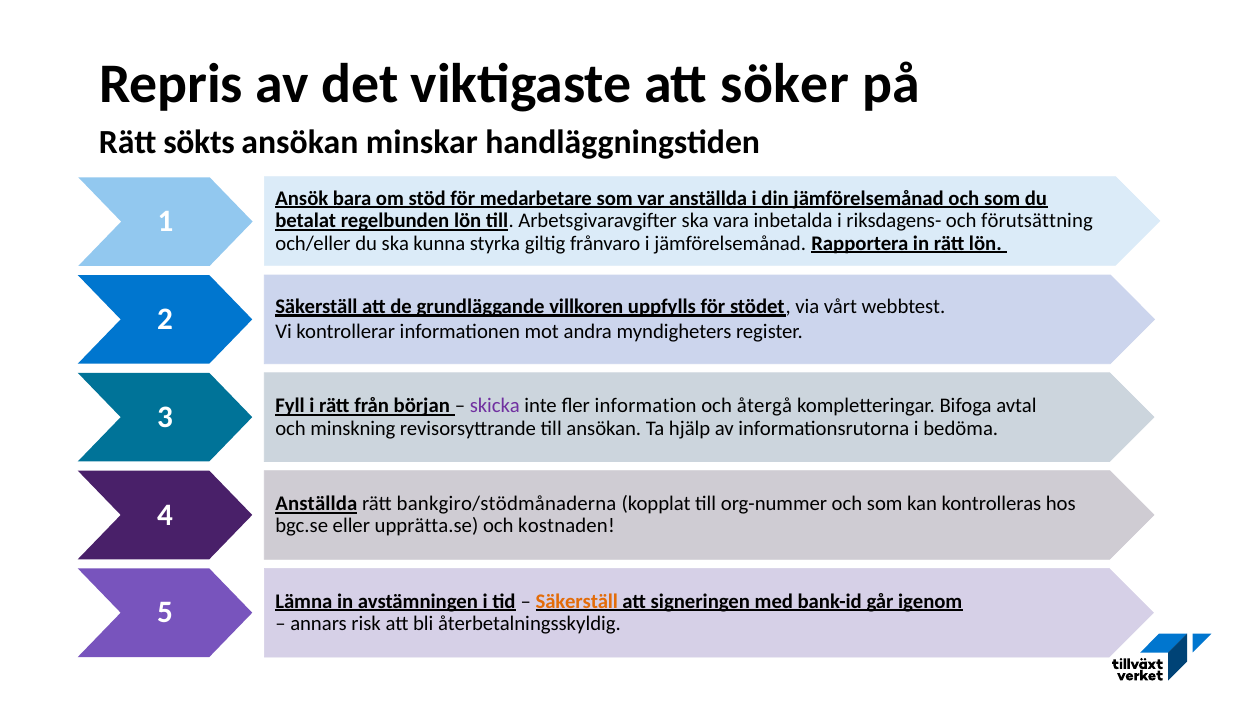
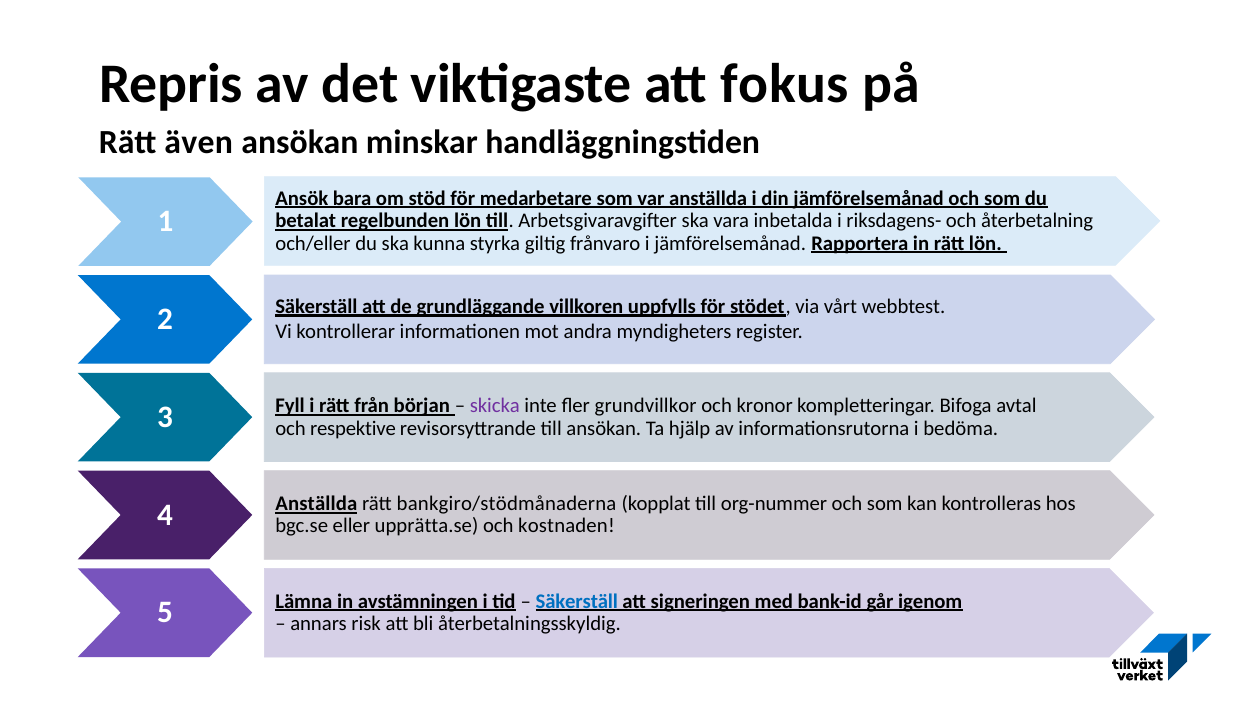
söker: söker -> fokus
sökts: sökts -> även
förutsättning: förutsättning -> återbetalning
information: information -> grundvillkor
återgå: återgå -> kronor
minskning: minskning -> respektive
Säkerställ at (577, 601) colour: orange -> blue
